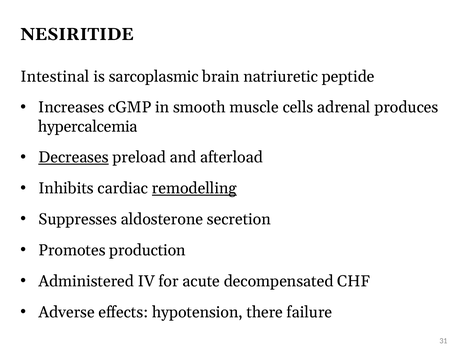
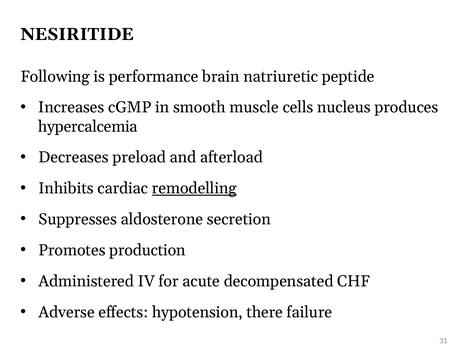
Intestinal: Intestinal -> Following
sarcoplasmic: sarcoplasmic -> performance
adrenal: adrenal -> nucleus
Decreases underline: present -> none
